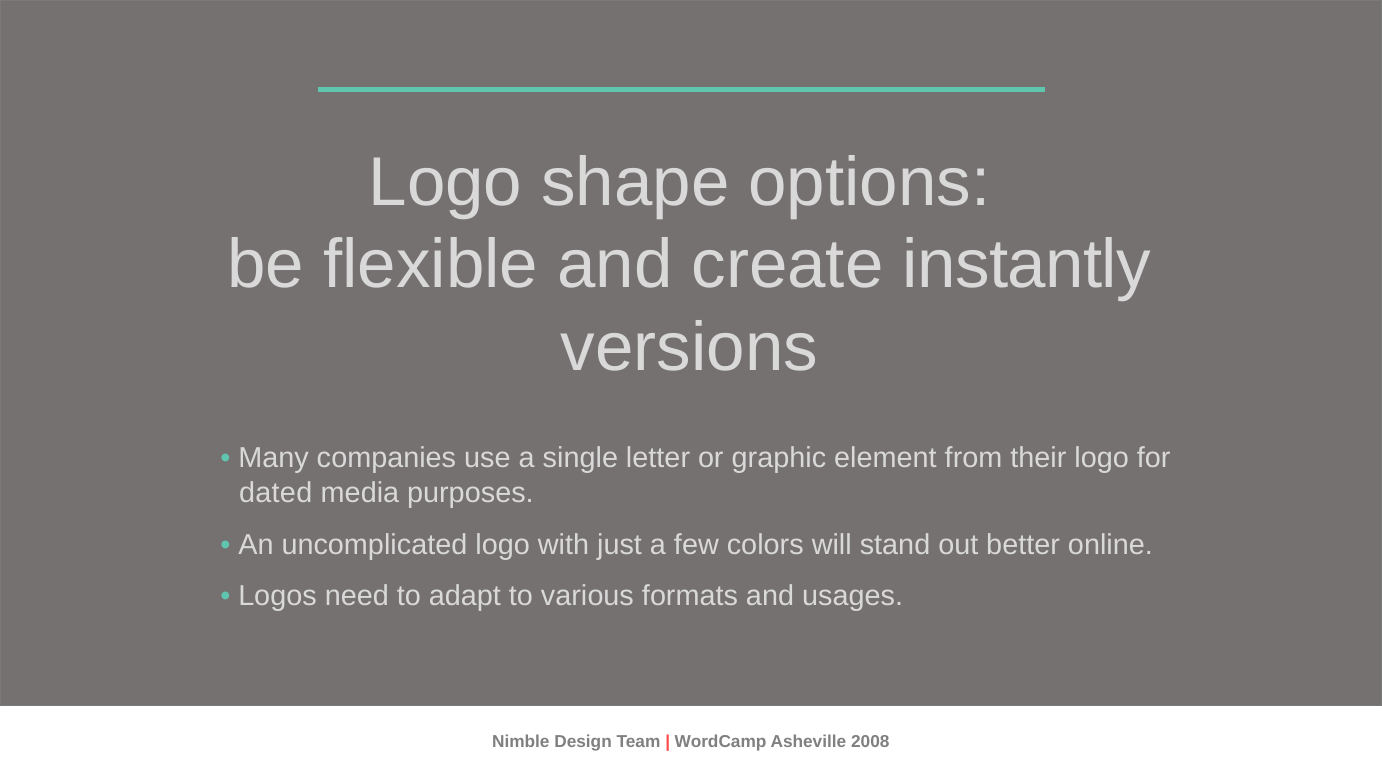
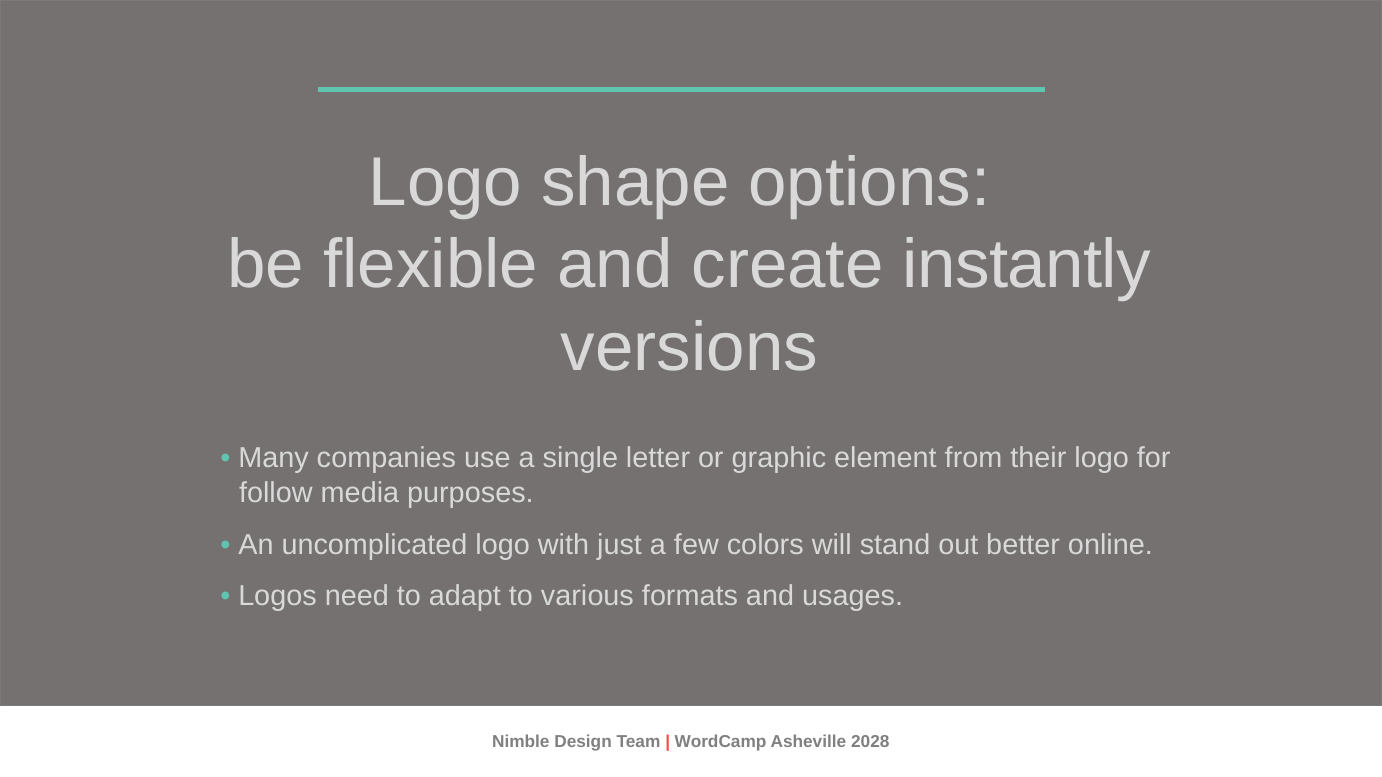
dated: dated -> follow
2008: 2008 -> 2028
